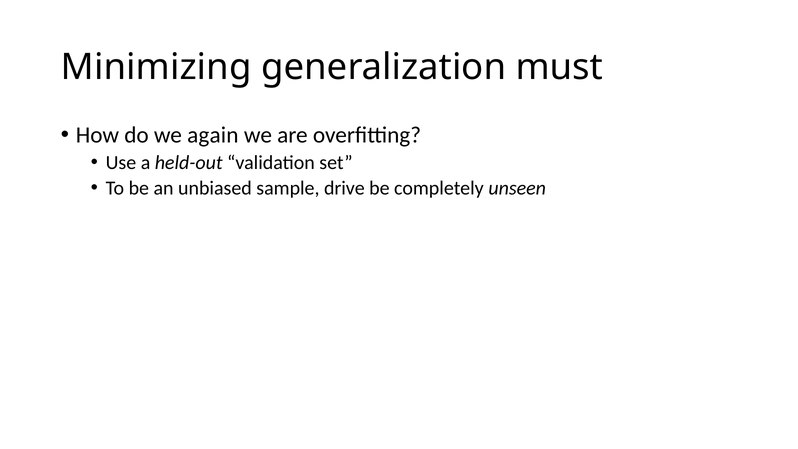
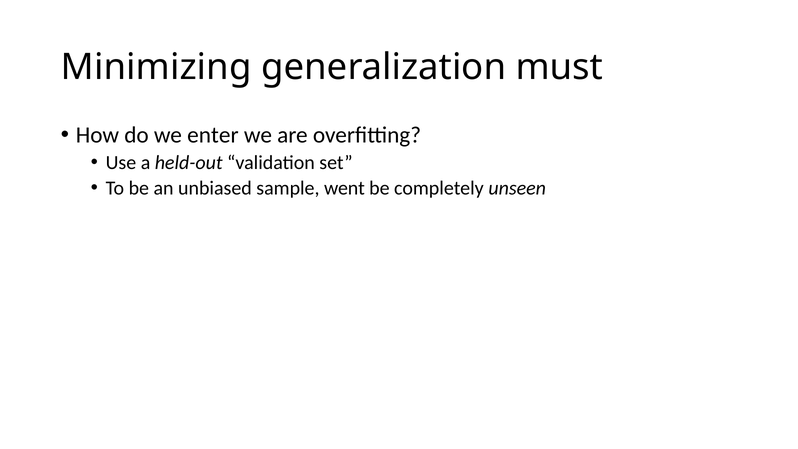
again: again -> enter
drive: drive -> went
